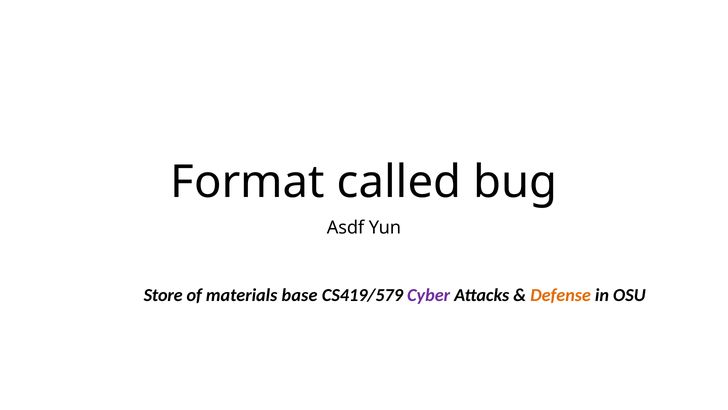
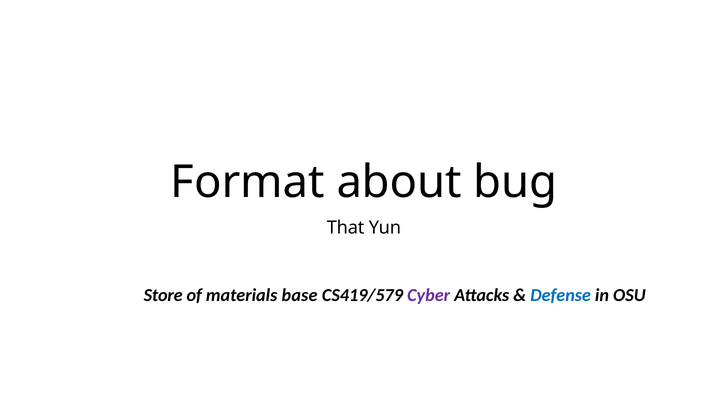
called: called -> about
Asdf: Asdf -> That
Defense colour: orange -> blue
